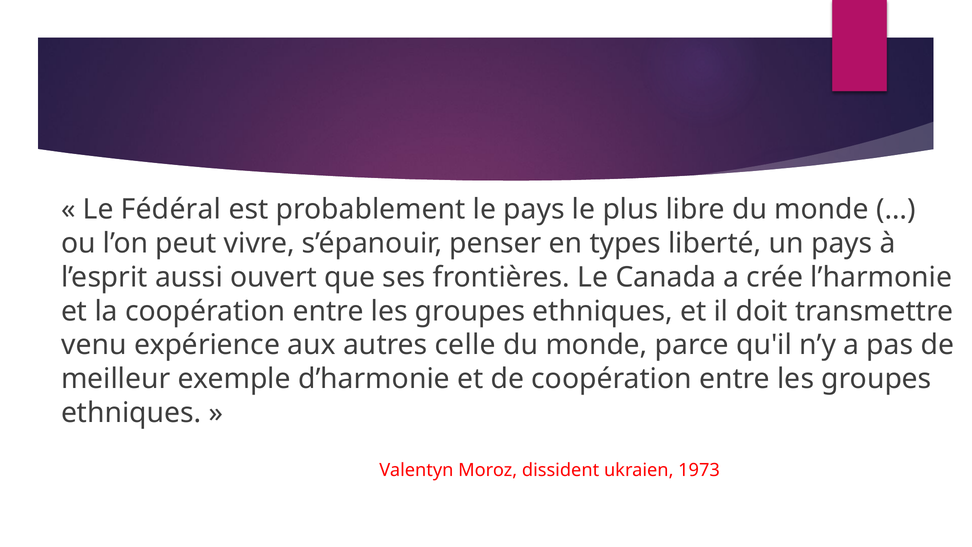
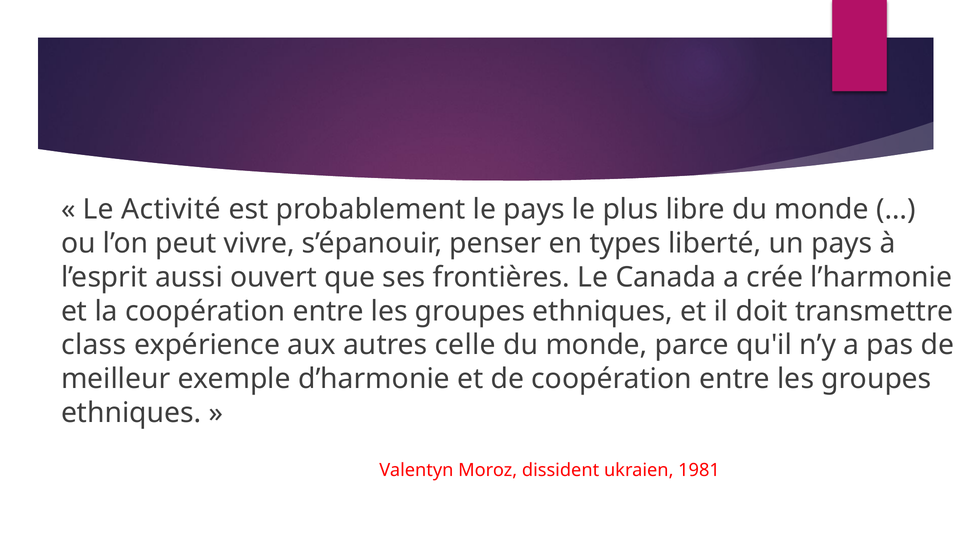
Fédéral: Fédéral -> Activité
venu: venu -> class
1973: 1973 -> 1981
